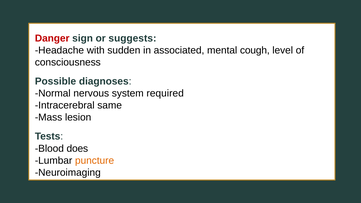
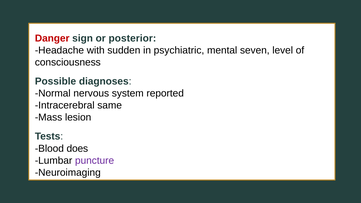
suggests: suggests -> posterior
associated: associated -> psychiatric
cough: cough -> seven
required: required -> reported
puncture colour: orange -> purple
